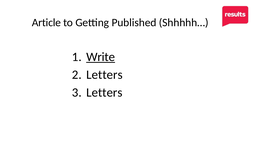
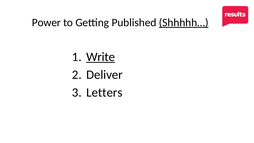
Article: Article -> Power
Shhhhh… underline: none -> present
Letters at (104, 75): Letters -> Deliver
